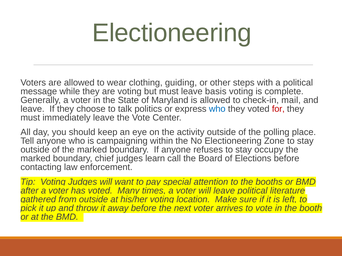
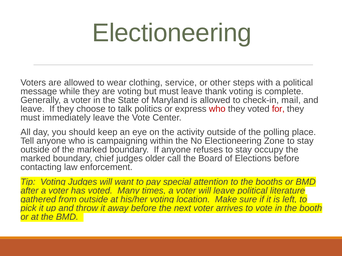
guiding: guiding -> service
basis: basis -> thank
who at (217, 109) colour: blue -> red
learn: learn -> older
